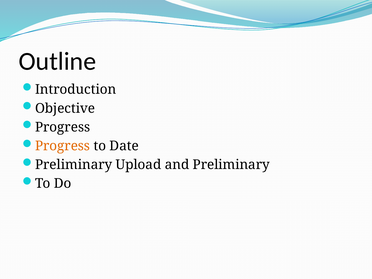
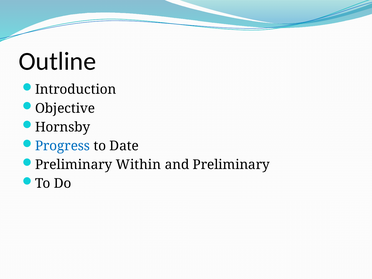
Progress at (63, 127): Progress -> Hornsby
Progress at (63, 146) colour: orange -> blue
Upload: Upload -> Within
